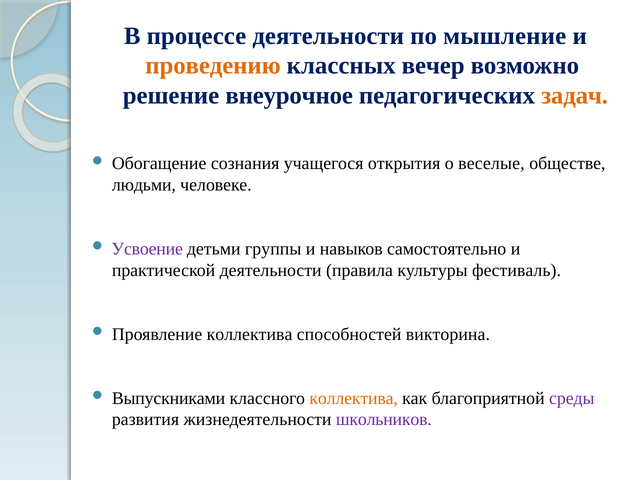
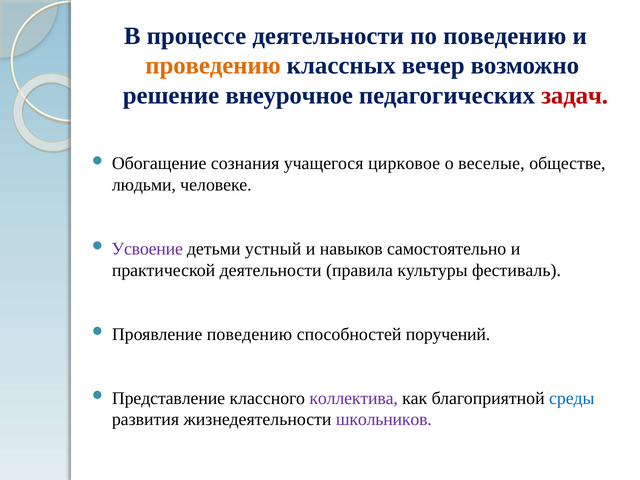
по мышление: мышление -> поведению
задач colour: orange -> red
открытия: открытия -> цирковое
группы: группы -> устный
Проявление коллектива: коллектива -> поведению
викторина: викторина -> поручений
Выпускниками: Выпускниками -> Представление
коллектива at (354, 398) colour: orange -> purple
среды colour: purple -> blue
